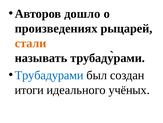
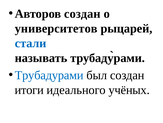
Авторов дошло: дошло -> создан
произведениях: произведениях -> университетов
стали colour: orange -> blue
